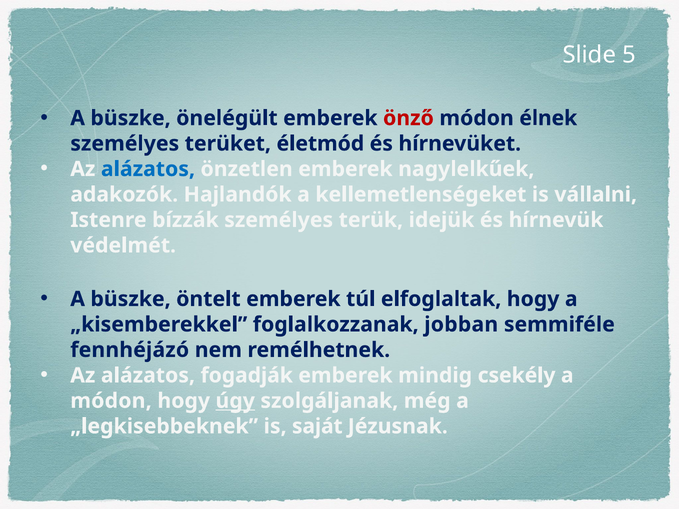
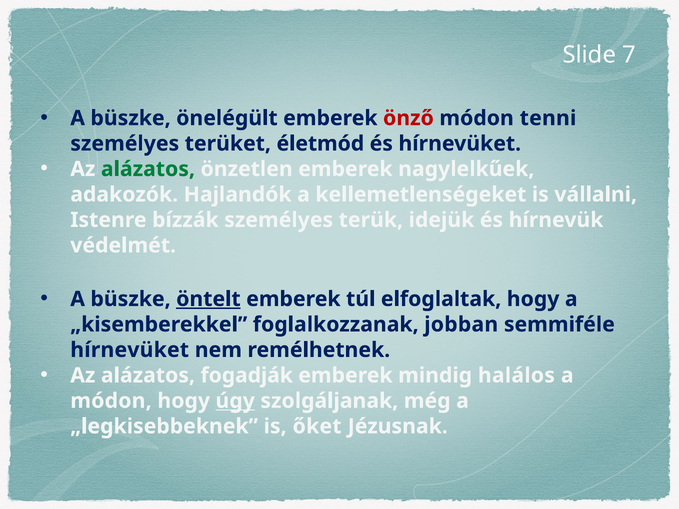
5: 5 -> 7
élnek: élnek -> tenni
alázatos at (148, 169) colour: blue -> green
öntelt underline: none -> present
fennhéjázó at (130, 350): fennhéjázó -> hírnevüket
csekély: csekély -> halálos
saját: saját -> őket
